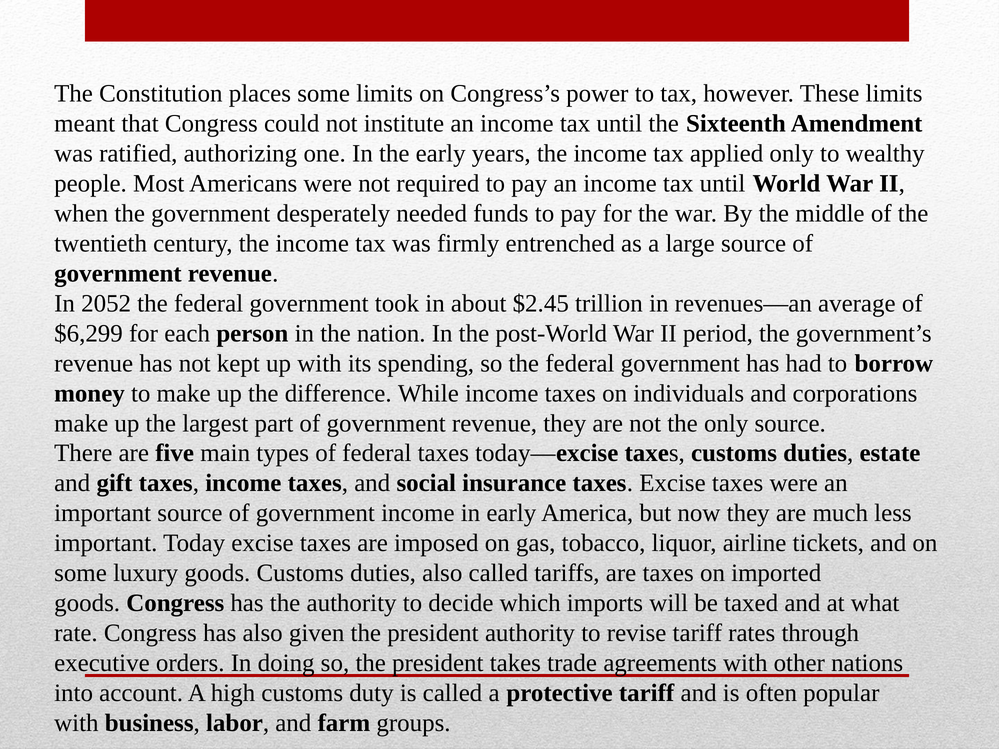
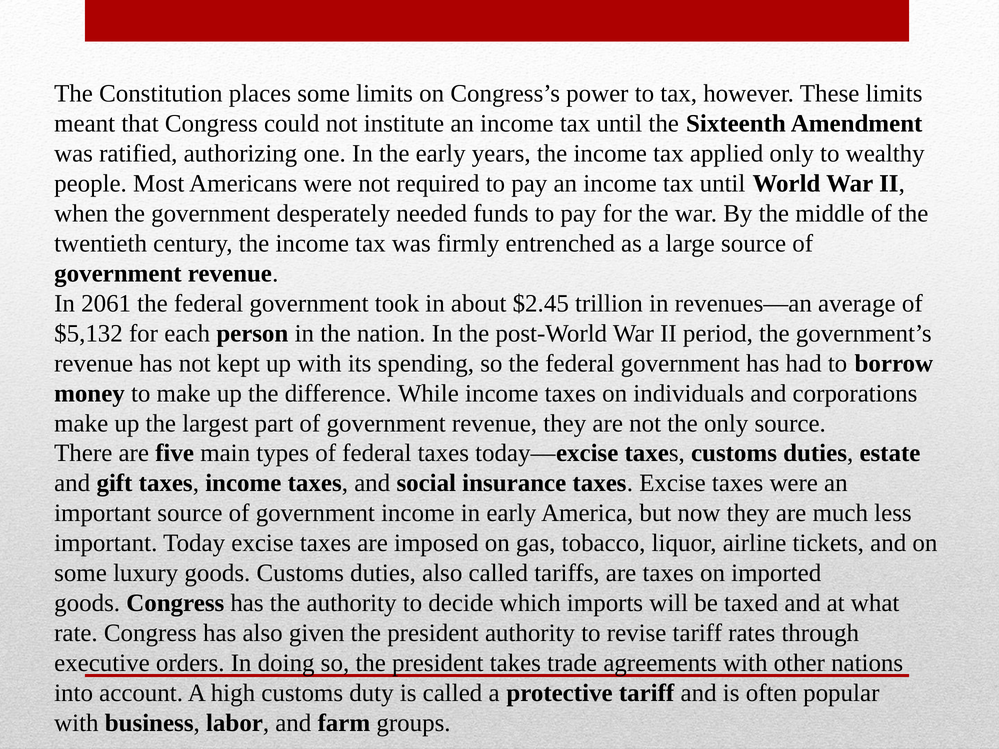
2052: 2052 -> 2061
$6,299: $6,299 -> $5,132
